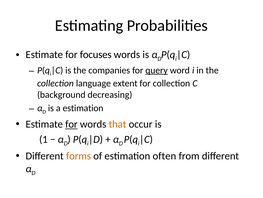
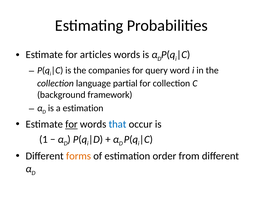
focuses: focuses -> articles
query underline: present -> none
extent: extent -> partial
decreasing: decreasing -> framework
that colour: orange -> blue
often: often -> order
